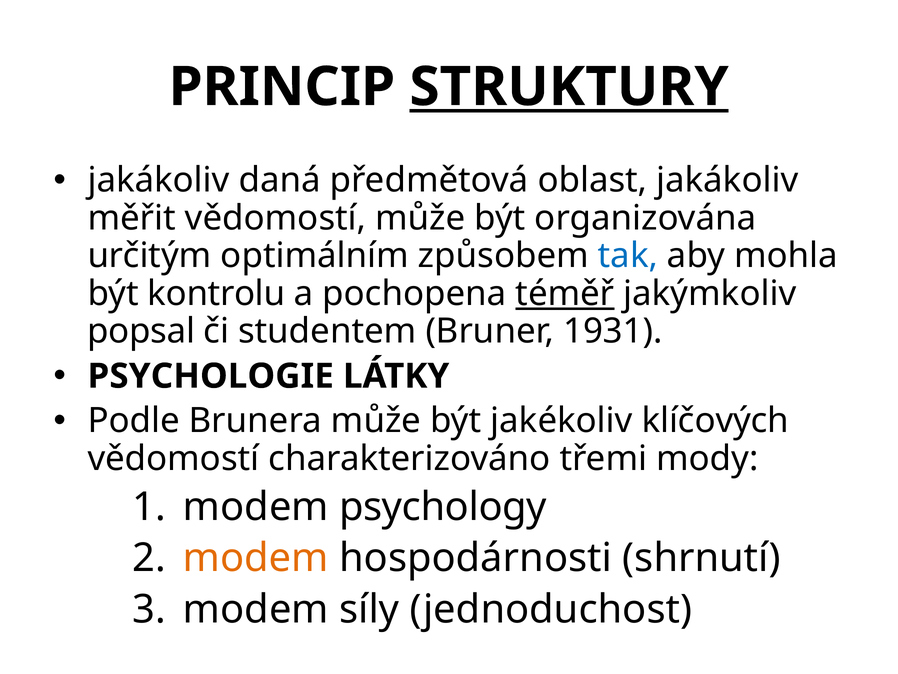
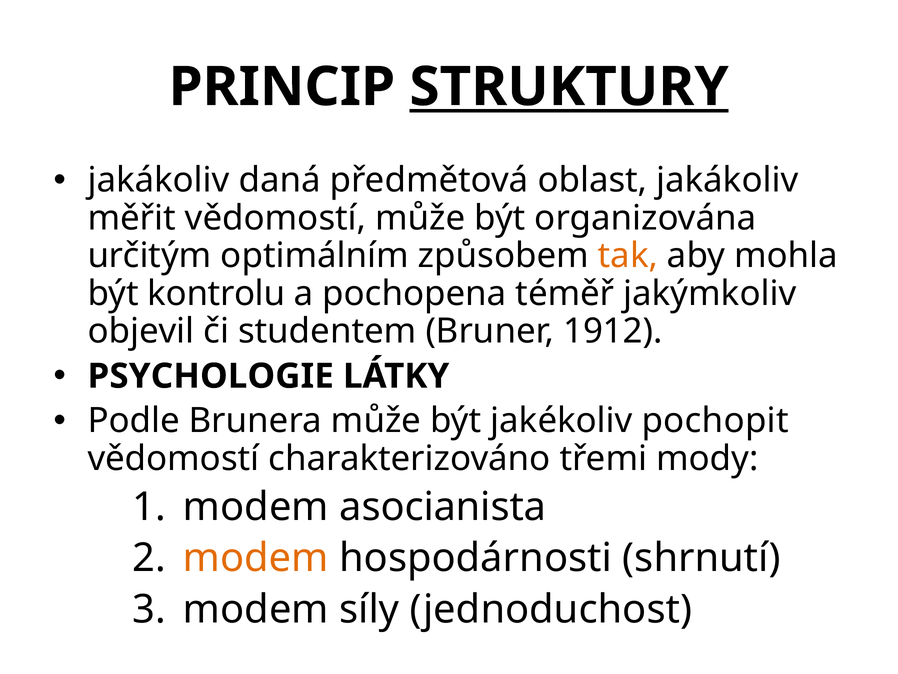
tak colour: blue -> orange
téměř underline: present -> none
popsal: popsal -> objevil
1931: 1931 -> 1912
klíčových: klíčových -> pochopit
psychology: psychology -> asocianista
